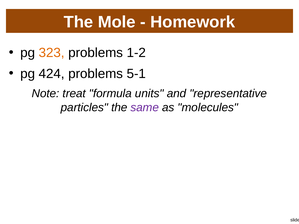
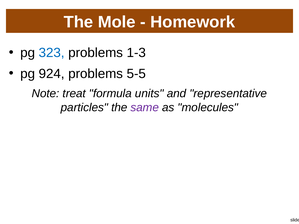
323 colour: orange -> blue
1-2: 1-2 -> 1-3
424: 424 -> 924
5-1: 5-1 -> 5-5
